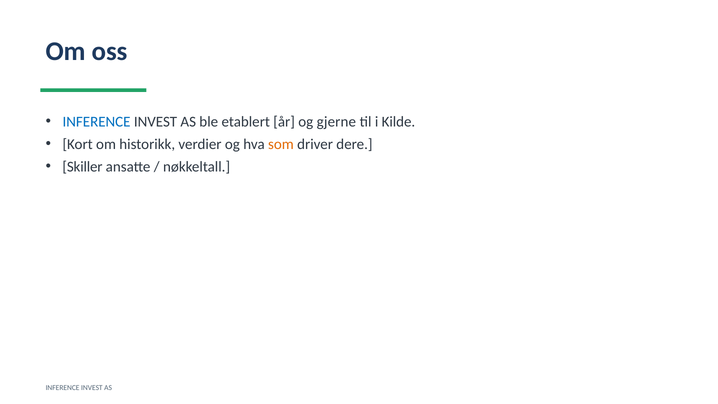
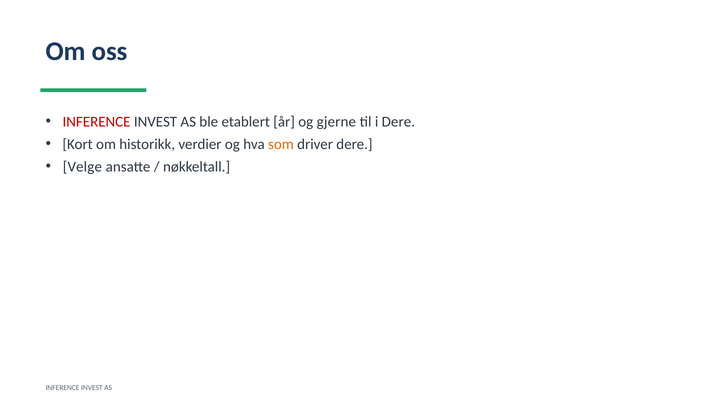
INFERENCE at (97, 122) colour: blue -> red
i Kilde: Kilde -> Dere
Skiller: Skiller -> Velge
